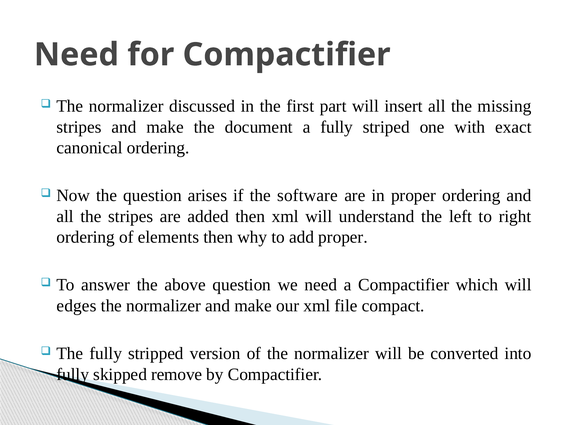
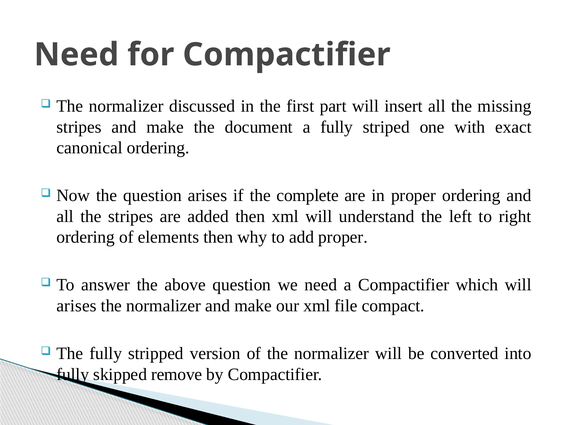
software: software -> complete
edges at (77, 305): edges -> arises
